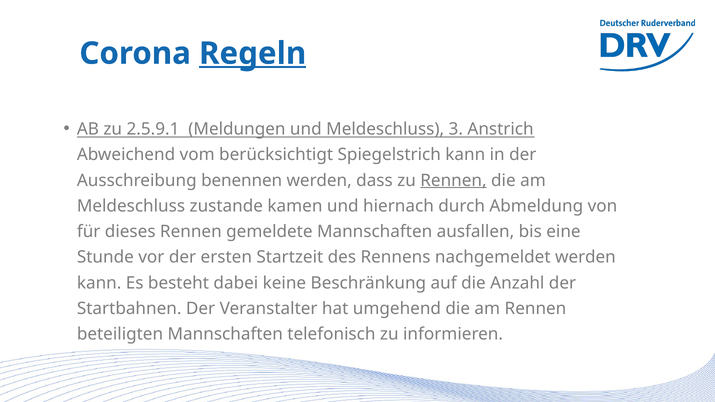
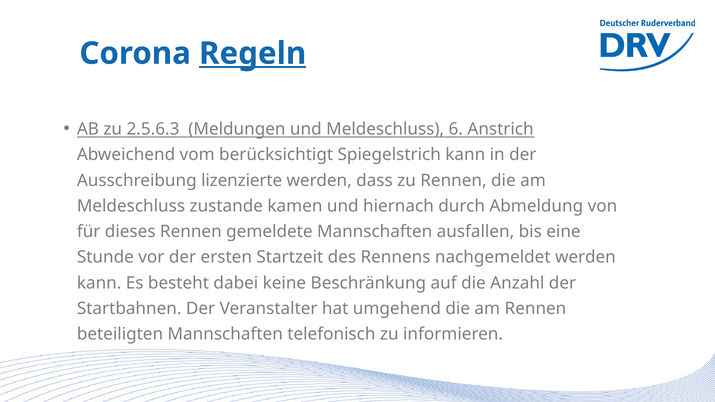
2.5.9.1: 2.5.9.1 -> 2.5.6.3
3: 3 -> 6
benennen: benennen -> lizenzierte
Rennen at (453, 180) underline: present -> none
